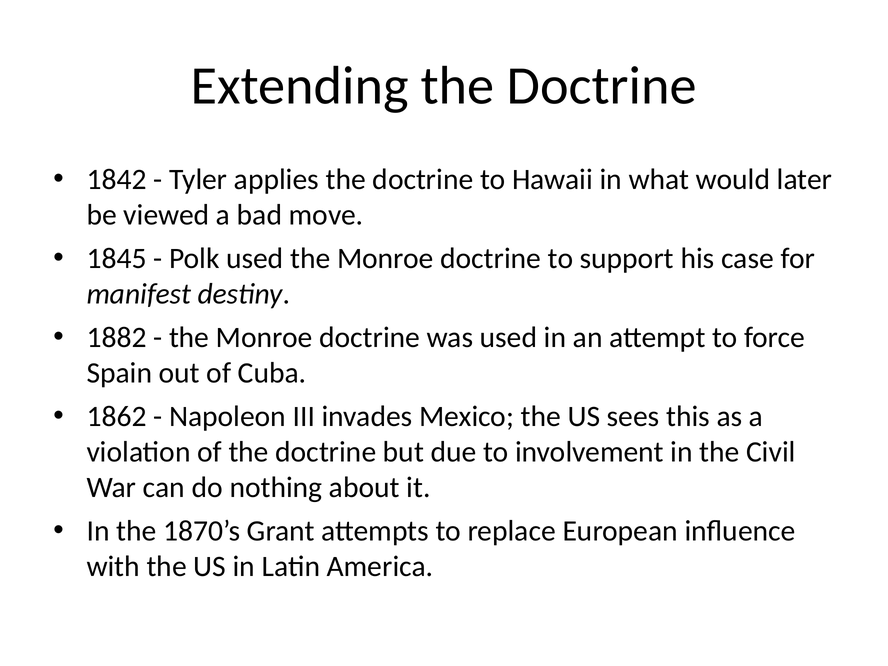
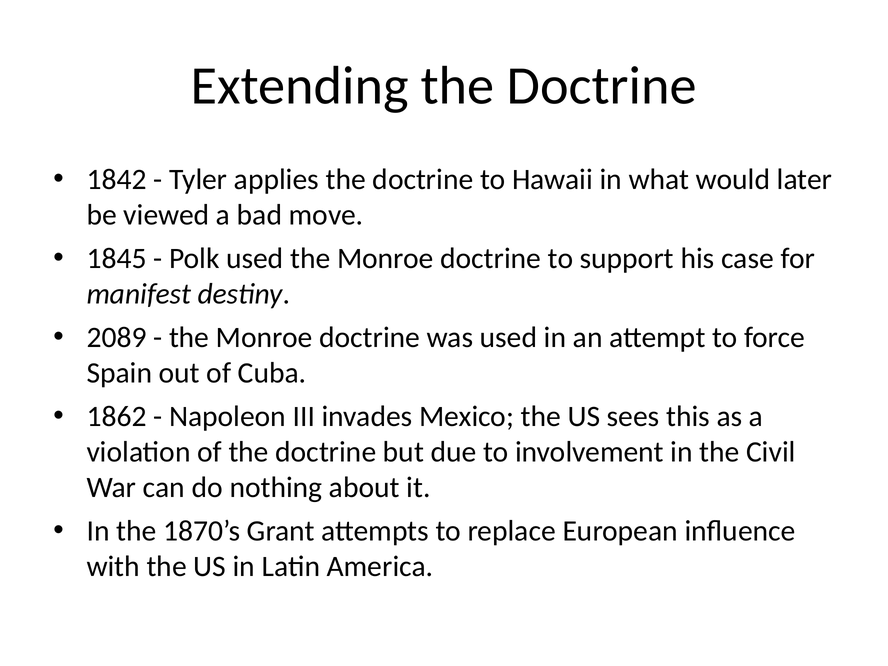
1882: 1882 -> 2089
